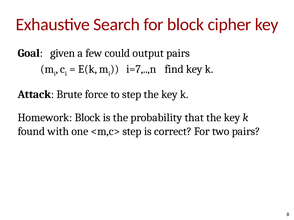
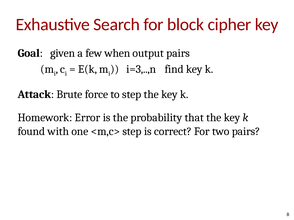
could: could -> when
i=7,..,n: i=7,..,n -> i=3,..,n
Homework Block: Block -> Error
